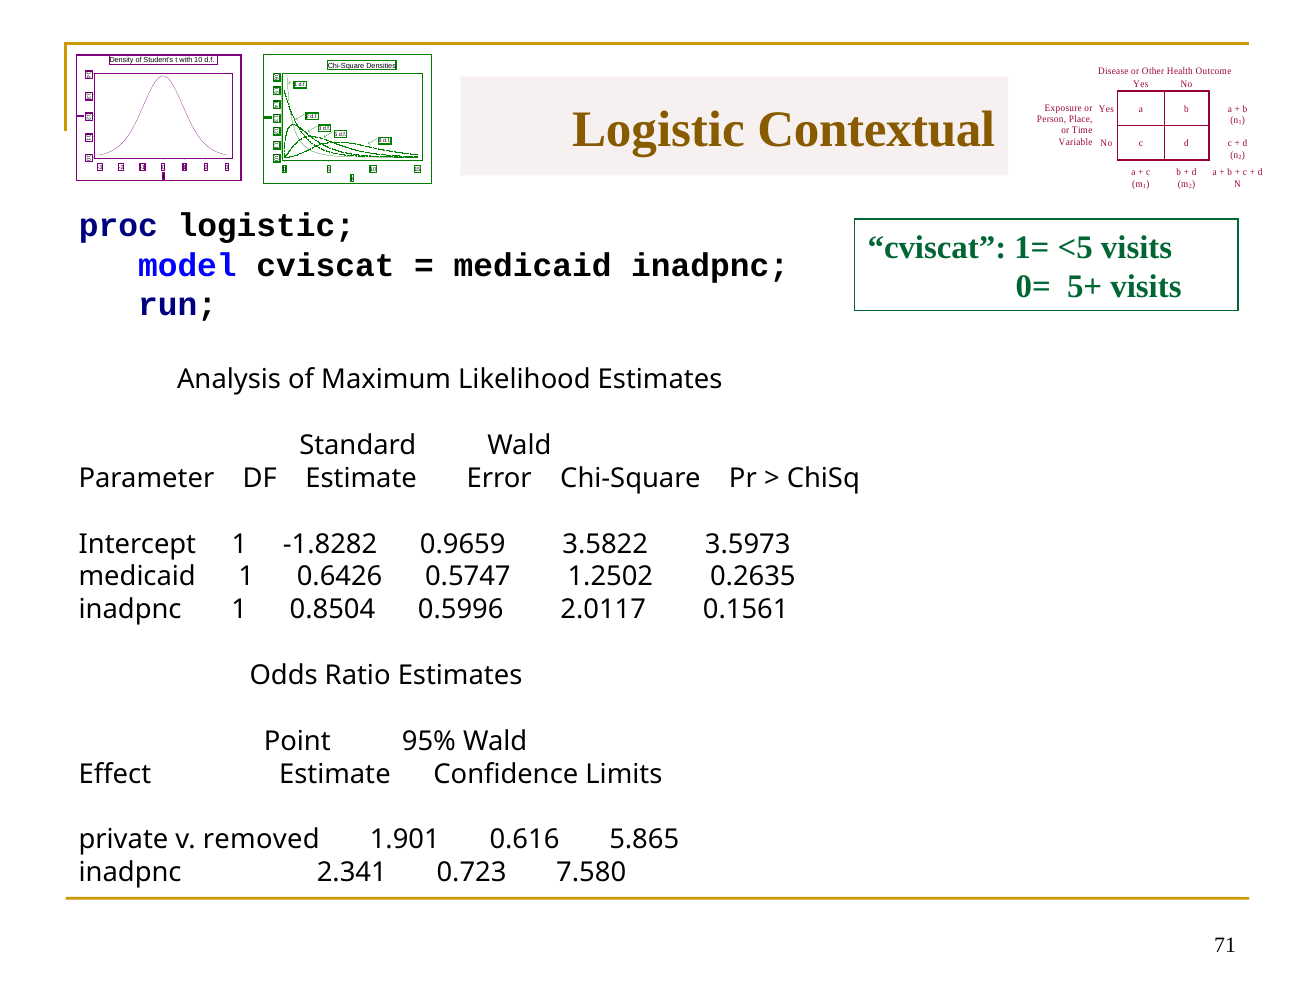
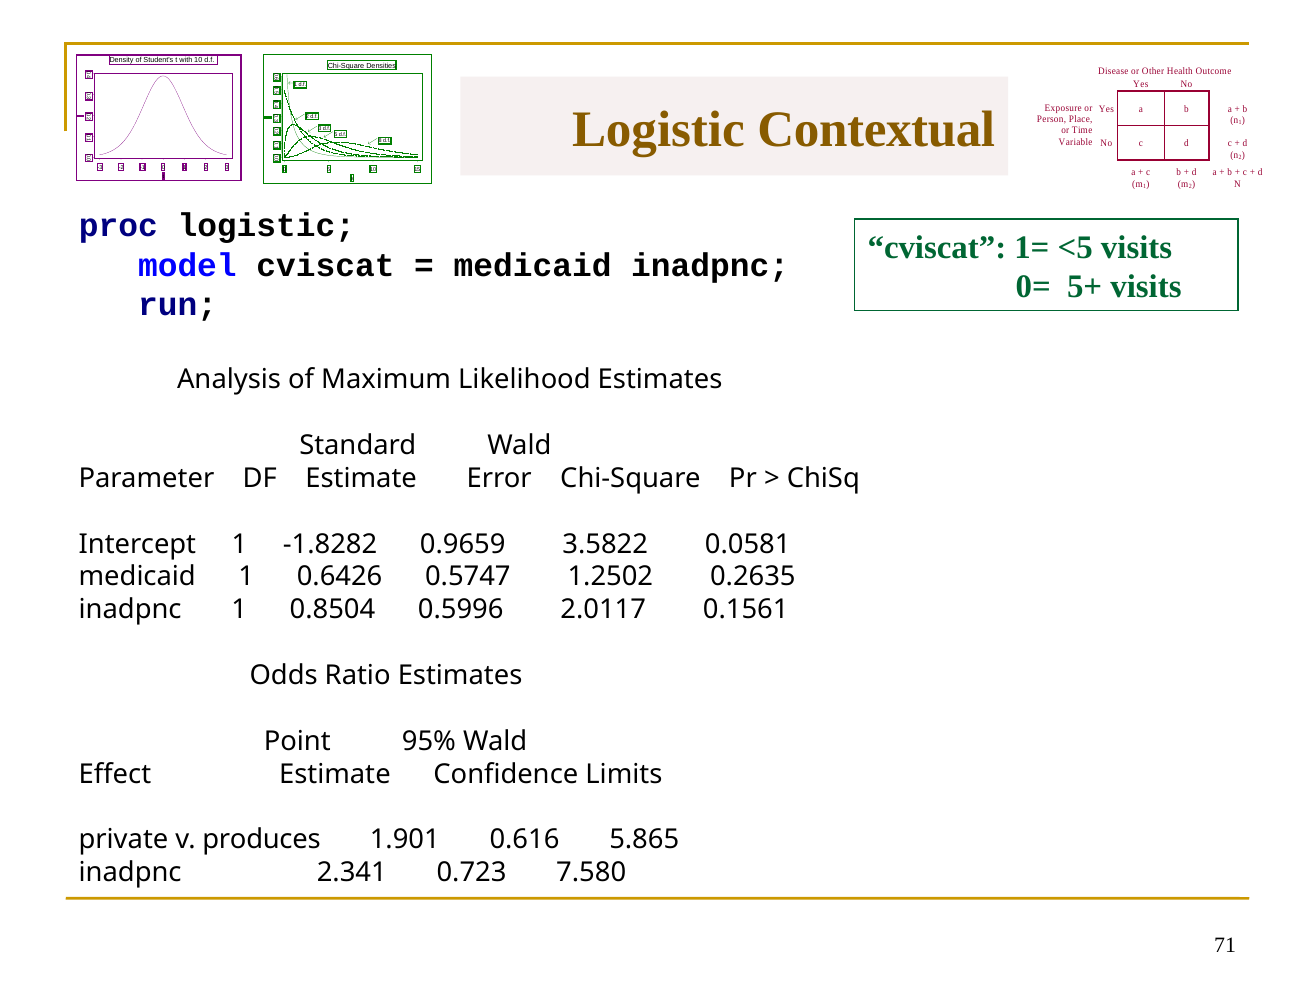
3.5973: 3.5973 -> 0.0581
removed: removed -> produces
